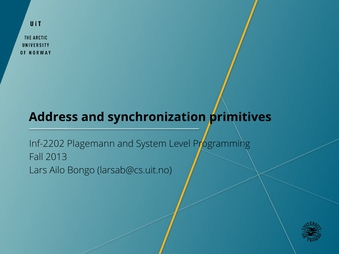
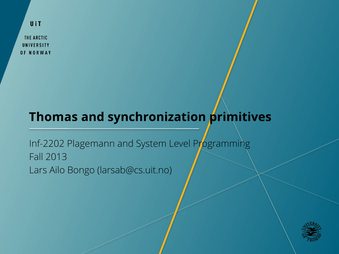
Address: Address -> Thomas
